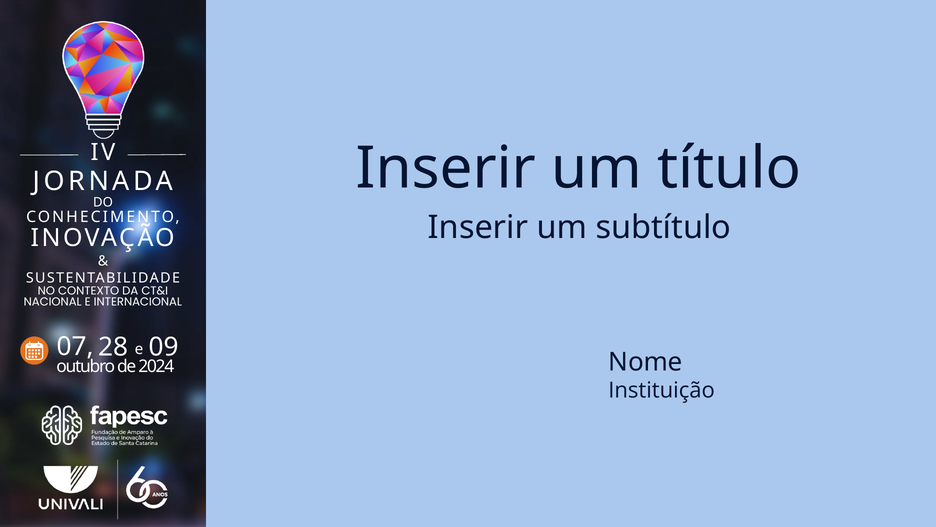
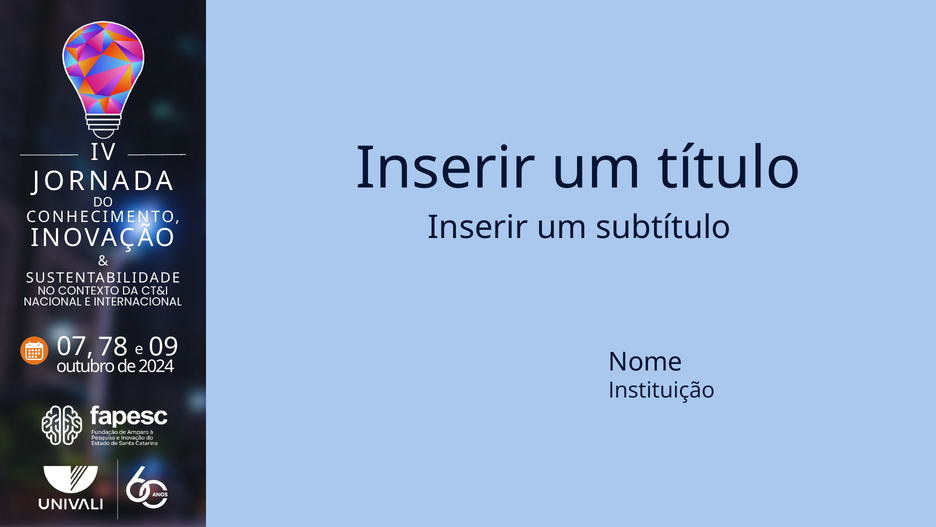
28: 28 -> 78
